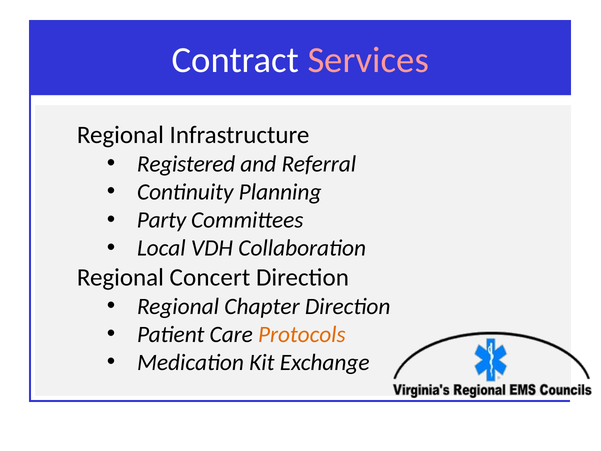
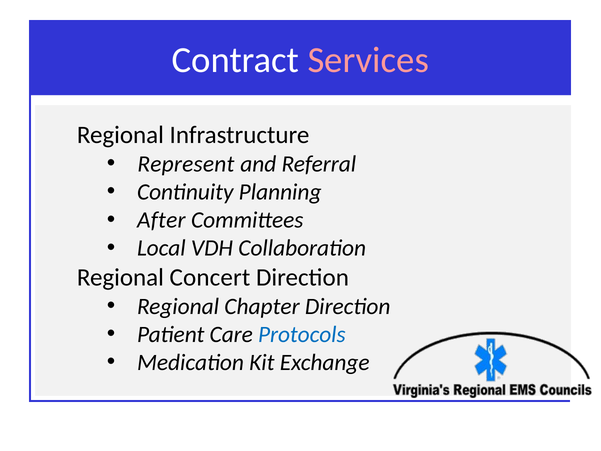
Registered: Registered -> Represent
Party: Party -> After
Protocols colour: orange -> blue
